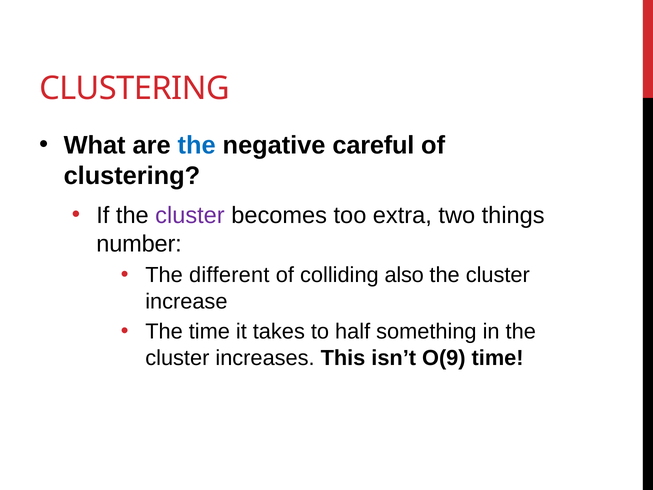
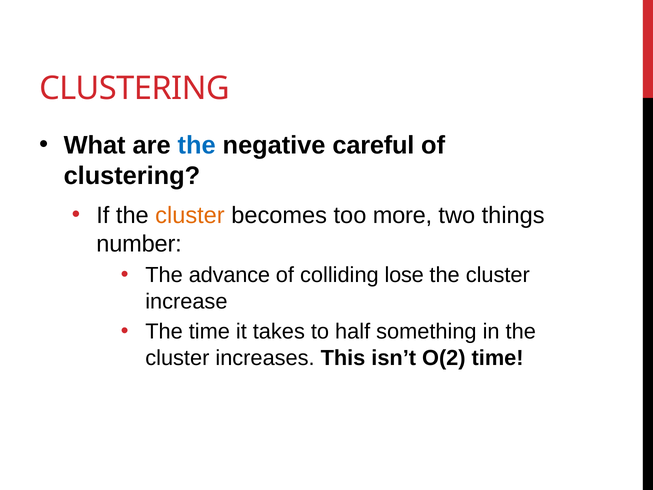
cluster at (190, 215) colour: purple -> orange
extra: extra -> more
different: different -> advance
also: also -> lose
O(9: O(9 -> O(2
